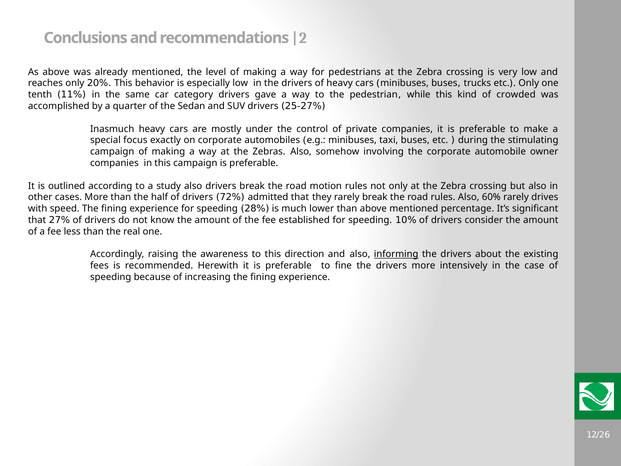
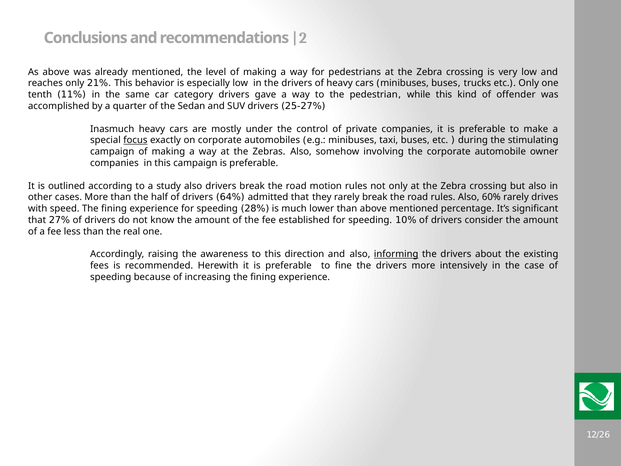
20%: 20% -> 21%
crowded: crowded -> offender
focus underline: none -> present
72%: 72% -> 64%
